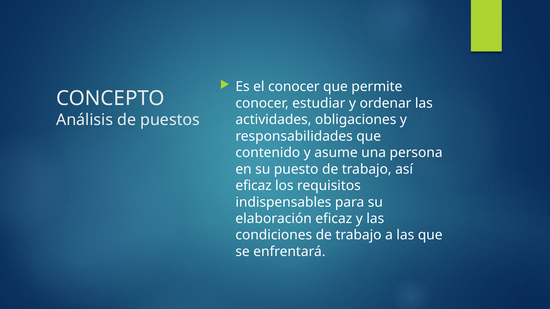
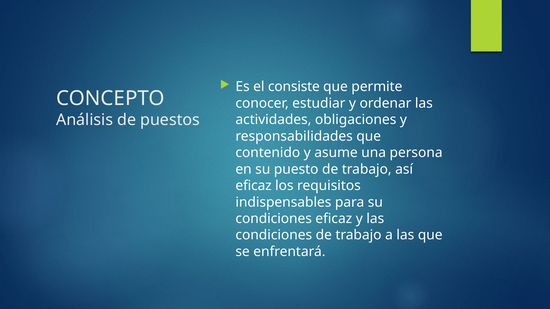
el conocer: conocer -> consiste
elaboración at (274, 219): elaboración -> condiciones
